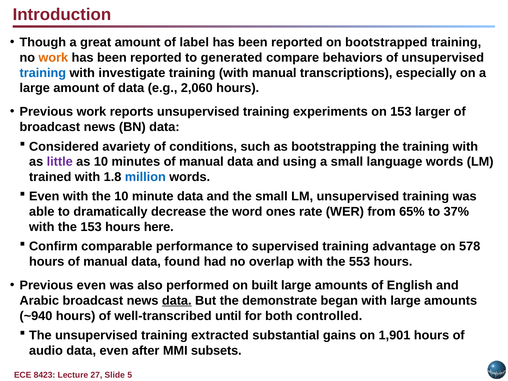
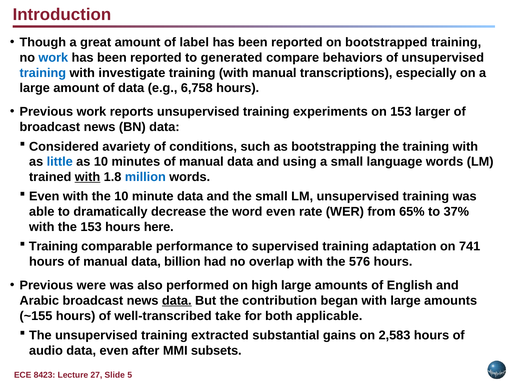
work at (53, 58) colour: orange -> blue
2,060: 2,060 -> 6,758
little colour: purple -> blue
with at (88, 177) underline: none -> present
word ones: ones -> even
Confirm at (53, 246): Confirm -> Training
advantage: advantage -> adaptation
578: 578 -> 741
found: found -> billion
553: 553 -> 576
Previous even: even -> were
built: built -> high
demonstrate: demonstrate -> contribution
~940: ~940 -> ~155
until: until -> take
controlled: controlled -> applicable
1,901: 1,901 -> 2,583
